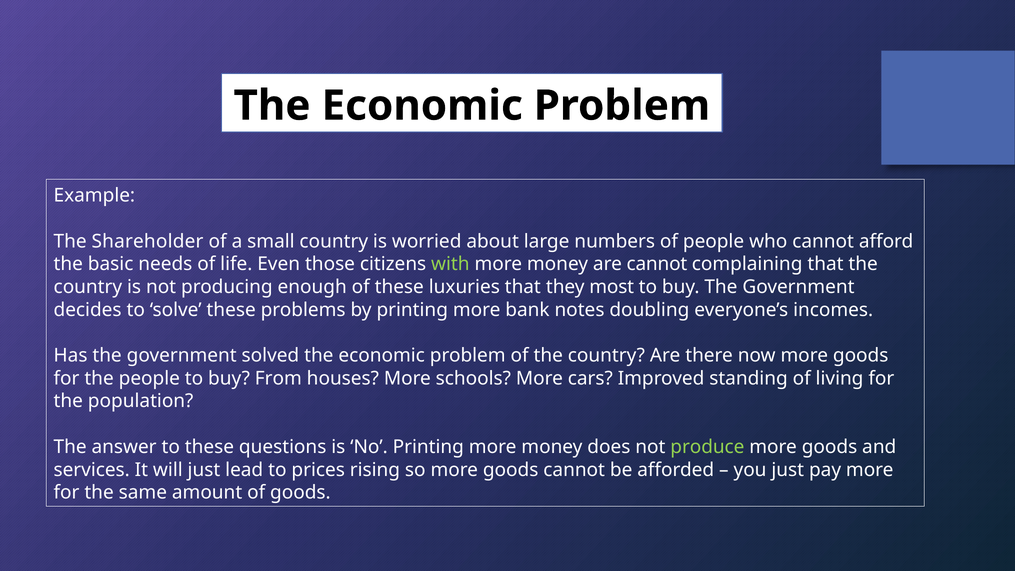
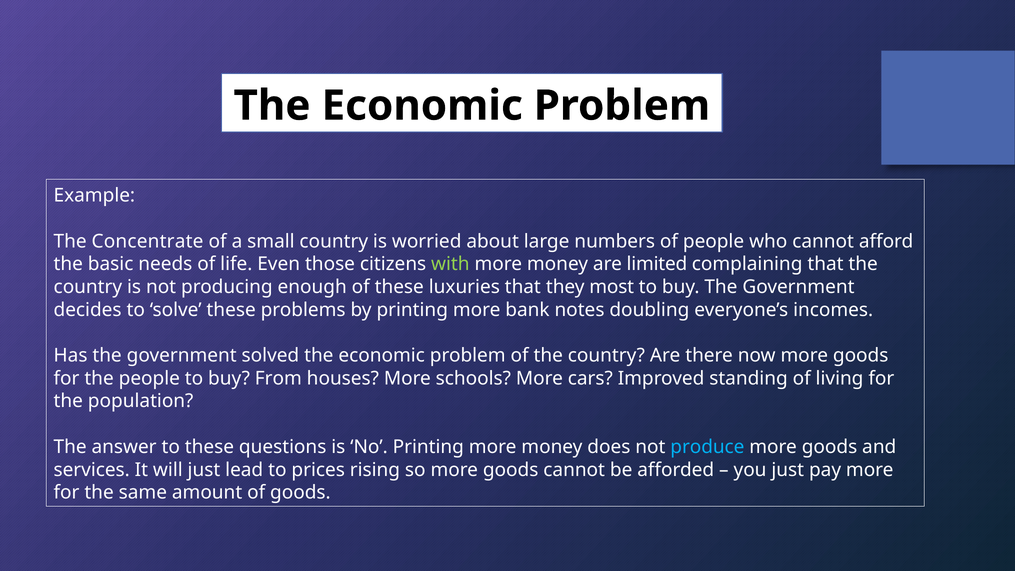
Shareholder: Shareholder -> Concentrate
are cannot: cannot -> limited
produce colour: light green -> light blue
